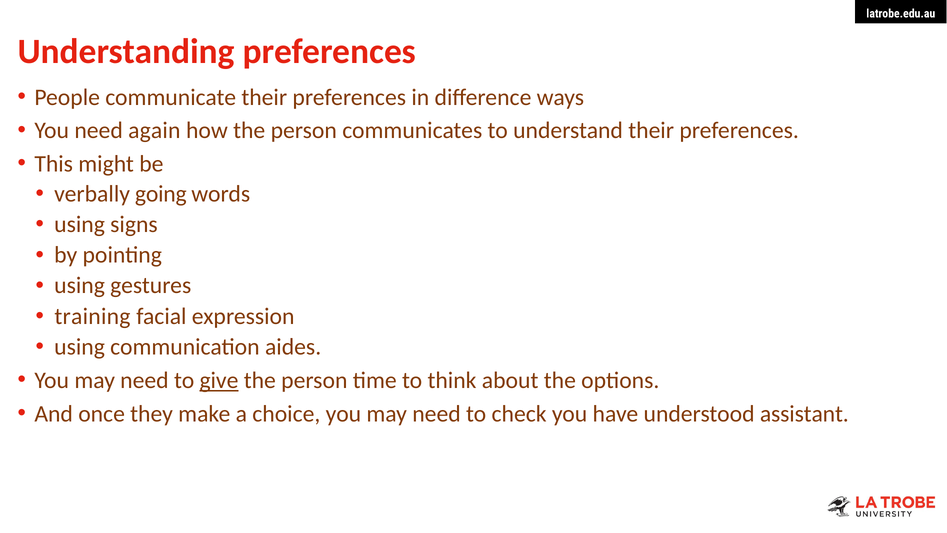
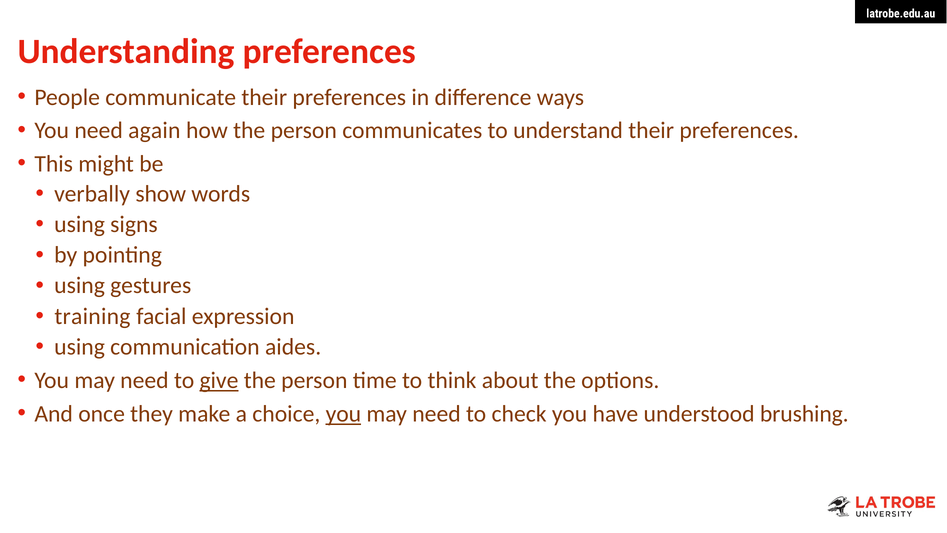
going: going -> show
you at (343, 414) underline: none -> present
assistant: assistant -> brushing
